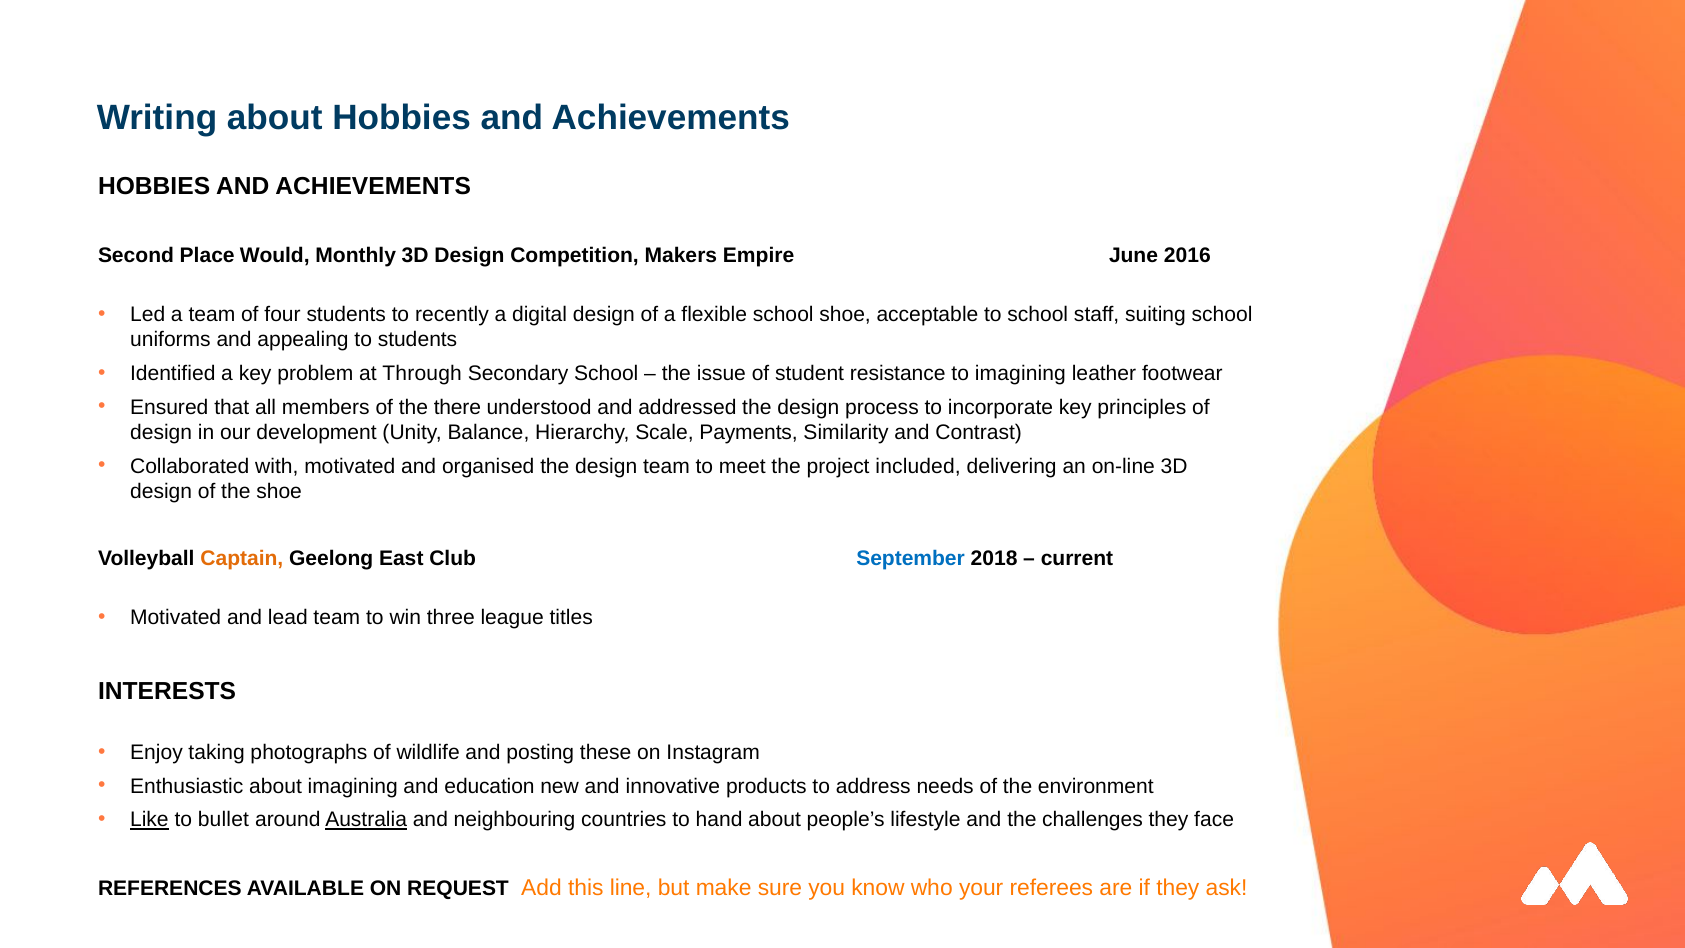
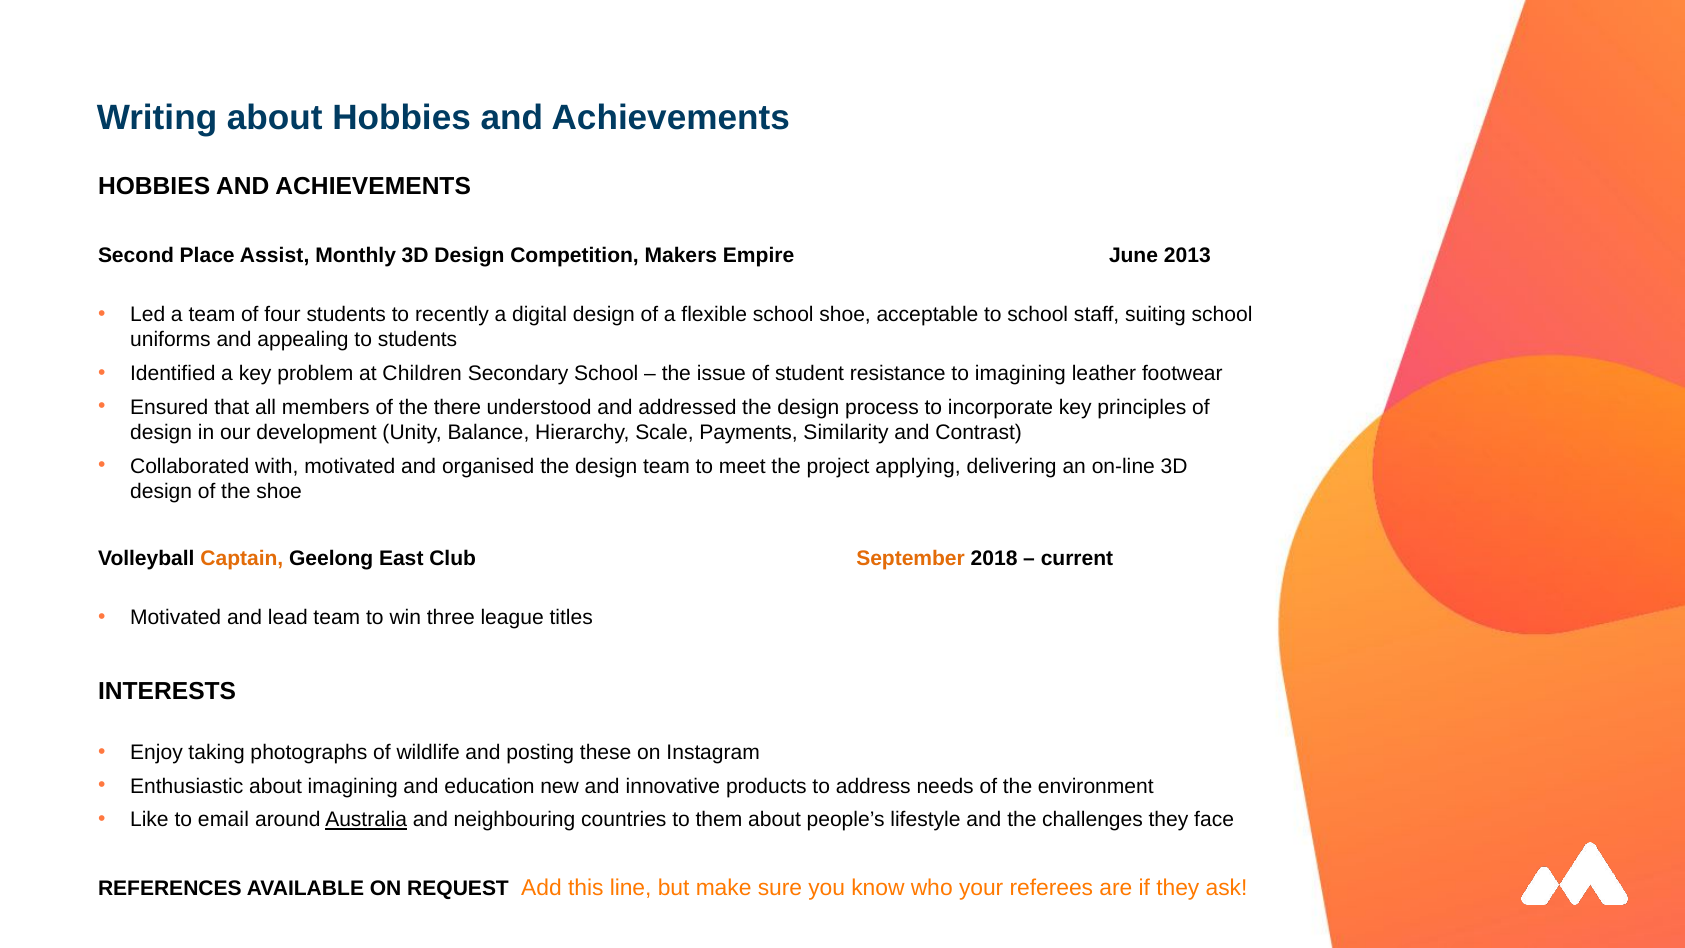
Would: Would -> Assist
2016: 2016 -> 2013
Through: Through -> Children
included: included -> applying
September colour: blue -> orange
Like underline: present -> none
bullet: bullet -> email
hand: hand -> them
